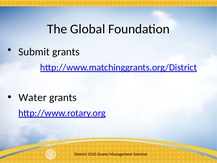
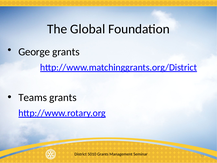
Submit: Submit -> George
Water: Water -> Teams
